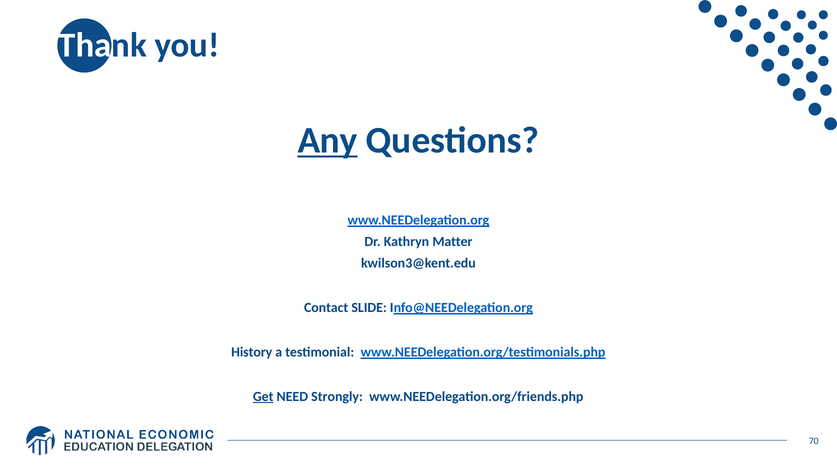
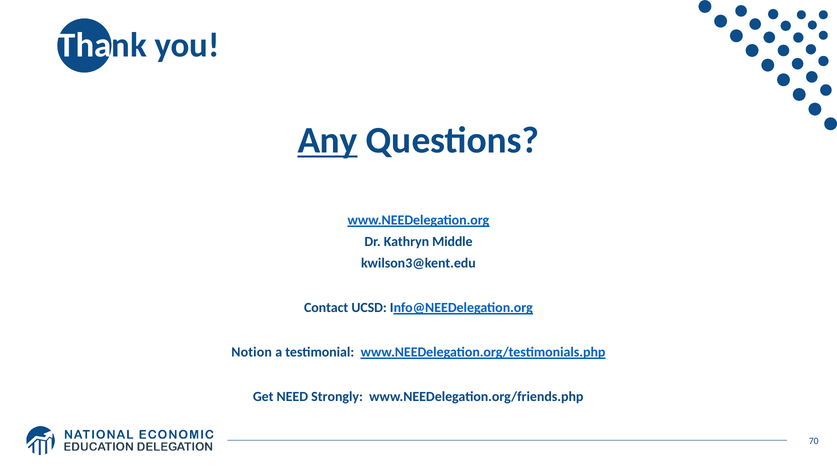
Matter: Matter -> Middle
SLIDE: SLIDE -> UCSD
History: History -> Notion
Get underline: present -> none
